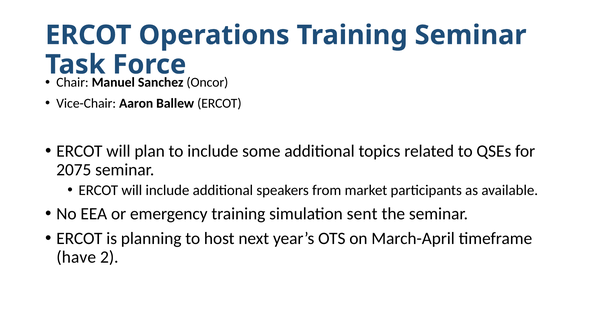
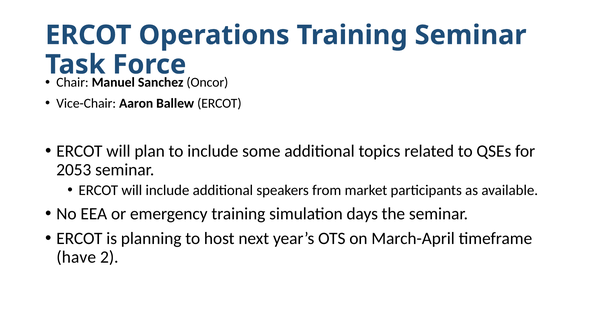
2075: 2075 -> 2053
sent: sent -> days
